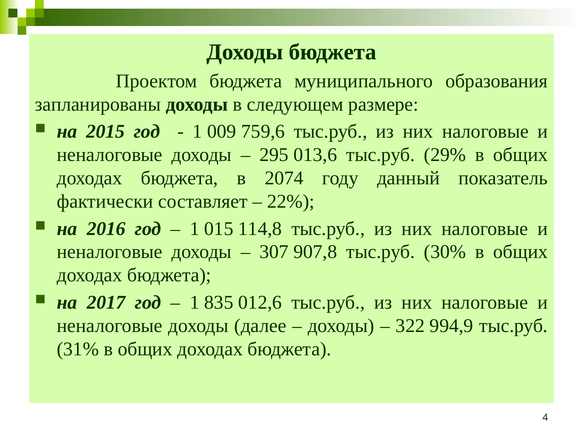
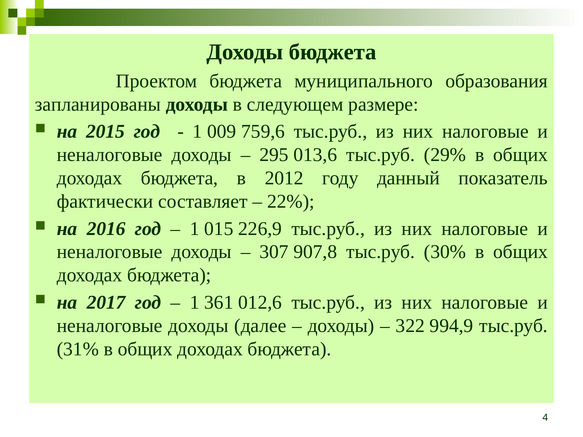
2074: 2074 -> 2012
114,8: 114,8 -> 226,9
835: 835 -> 361
